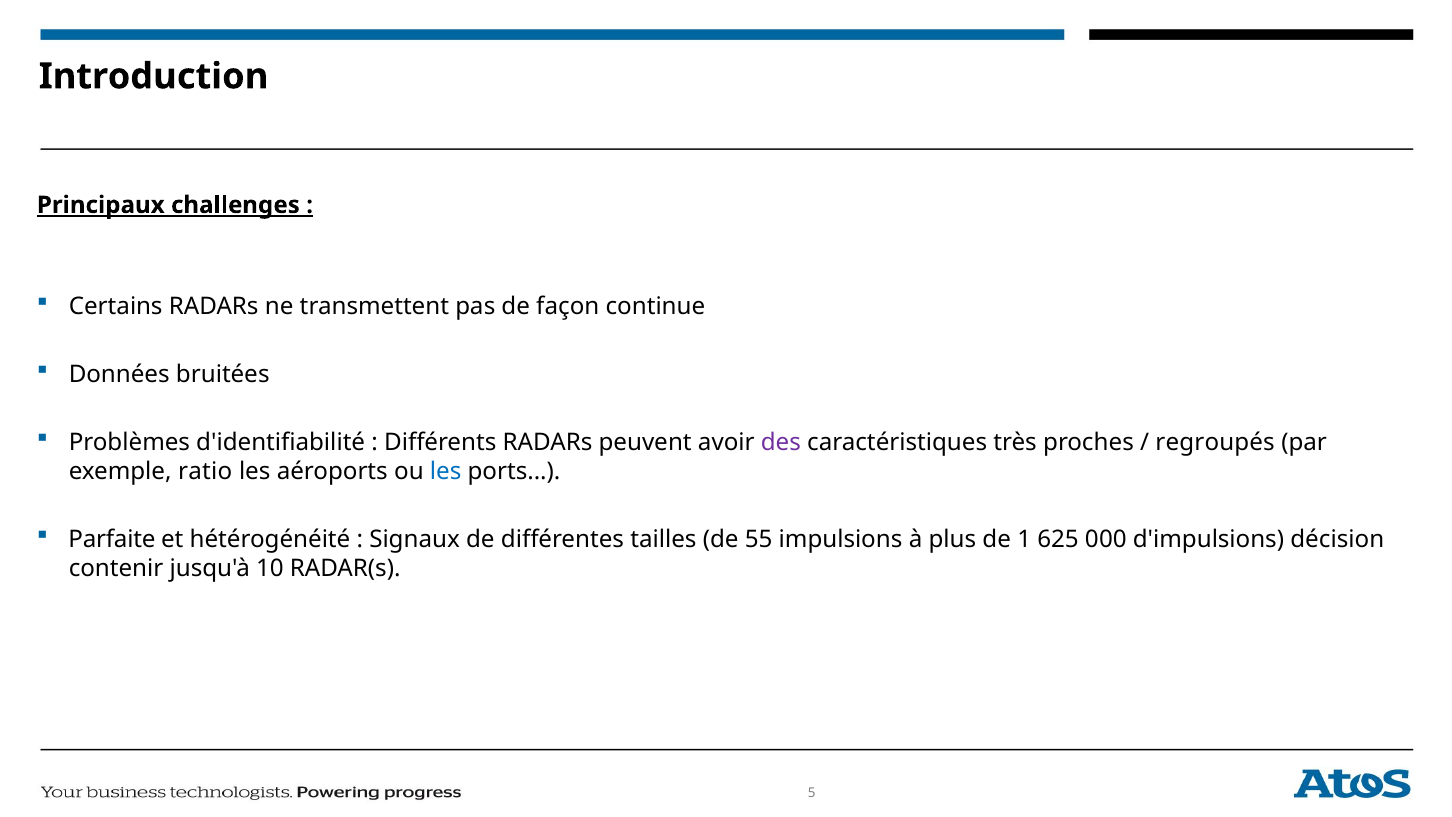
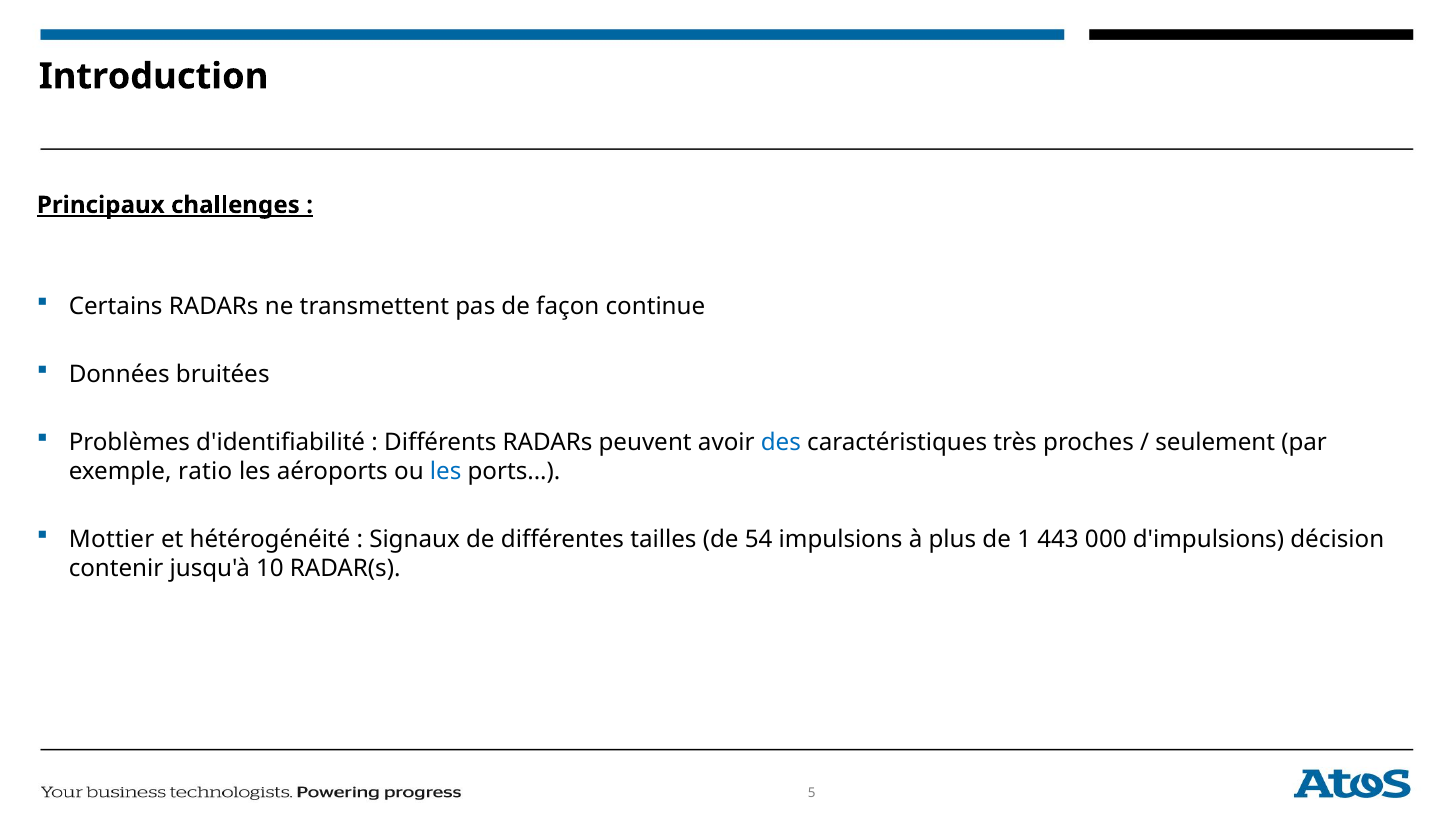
des colour: purple -> blue
regroupés: regroupés -> seulement
Parfaite: Parfaite -> Mottier
55: 55 -> 54
625: 625 -> 443
